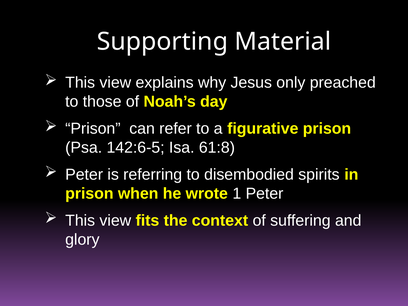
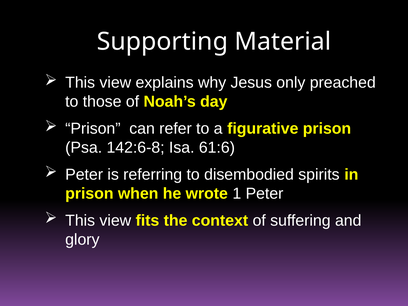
142:6-5: 142:6-5 -> 142:6-8
61:8: 61:8 -> 61:6
